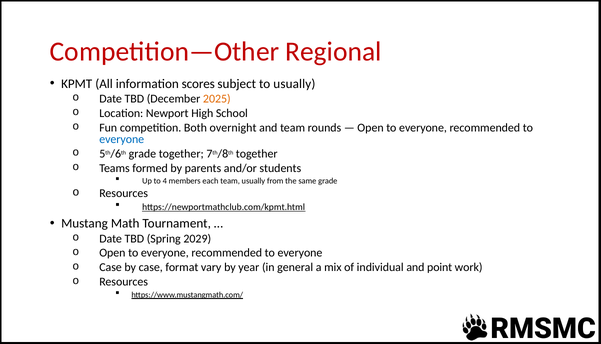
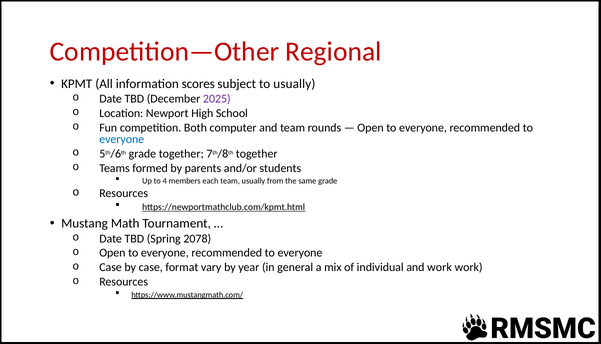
2025 colour: orange -> purple
overnight: overnight -> computer
2029: 2029 -> 2078
and point: point -> work
